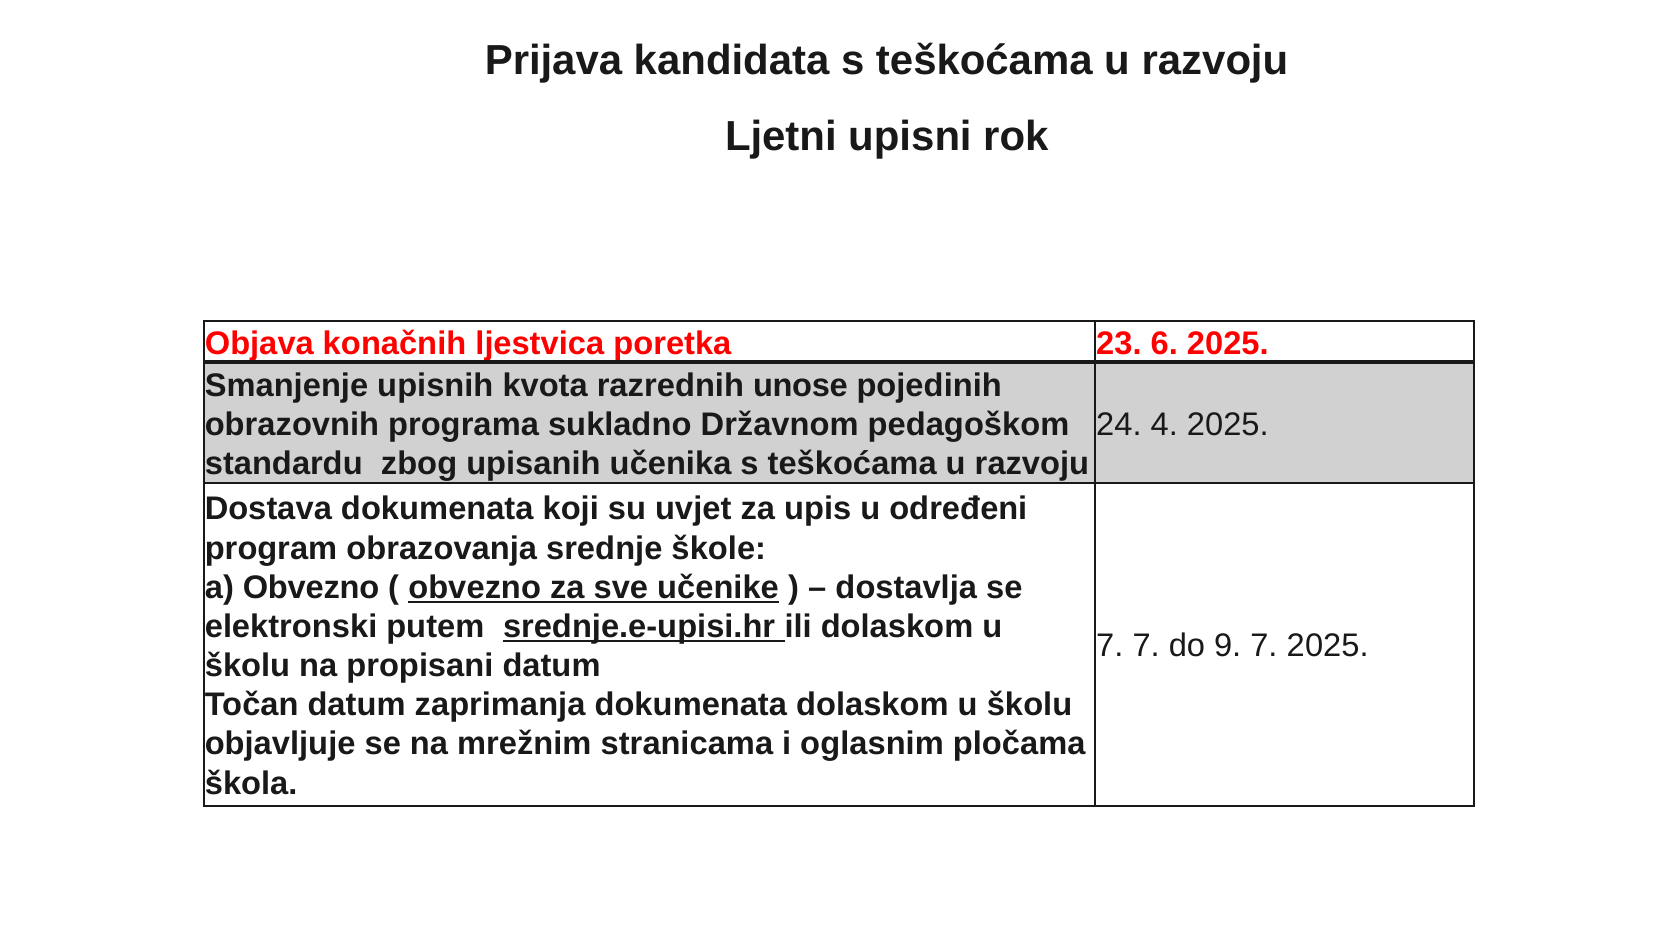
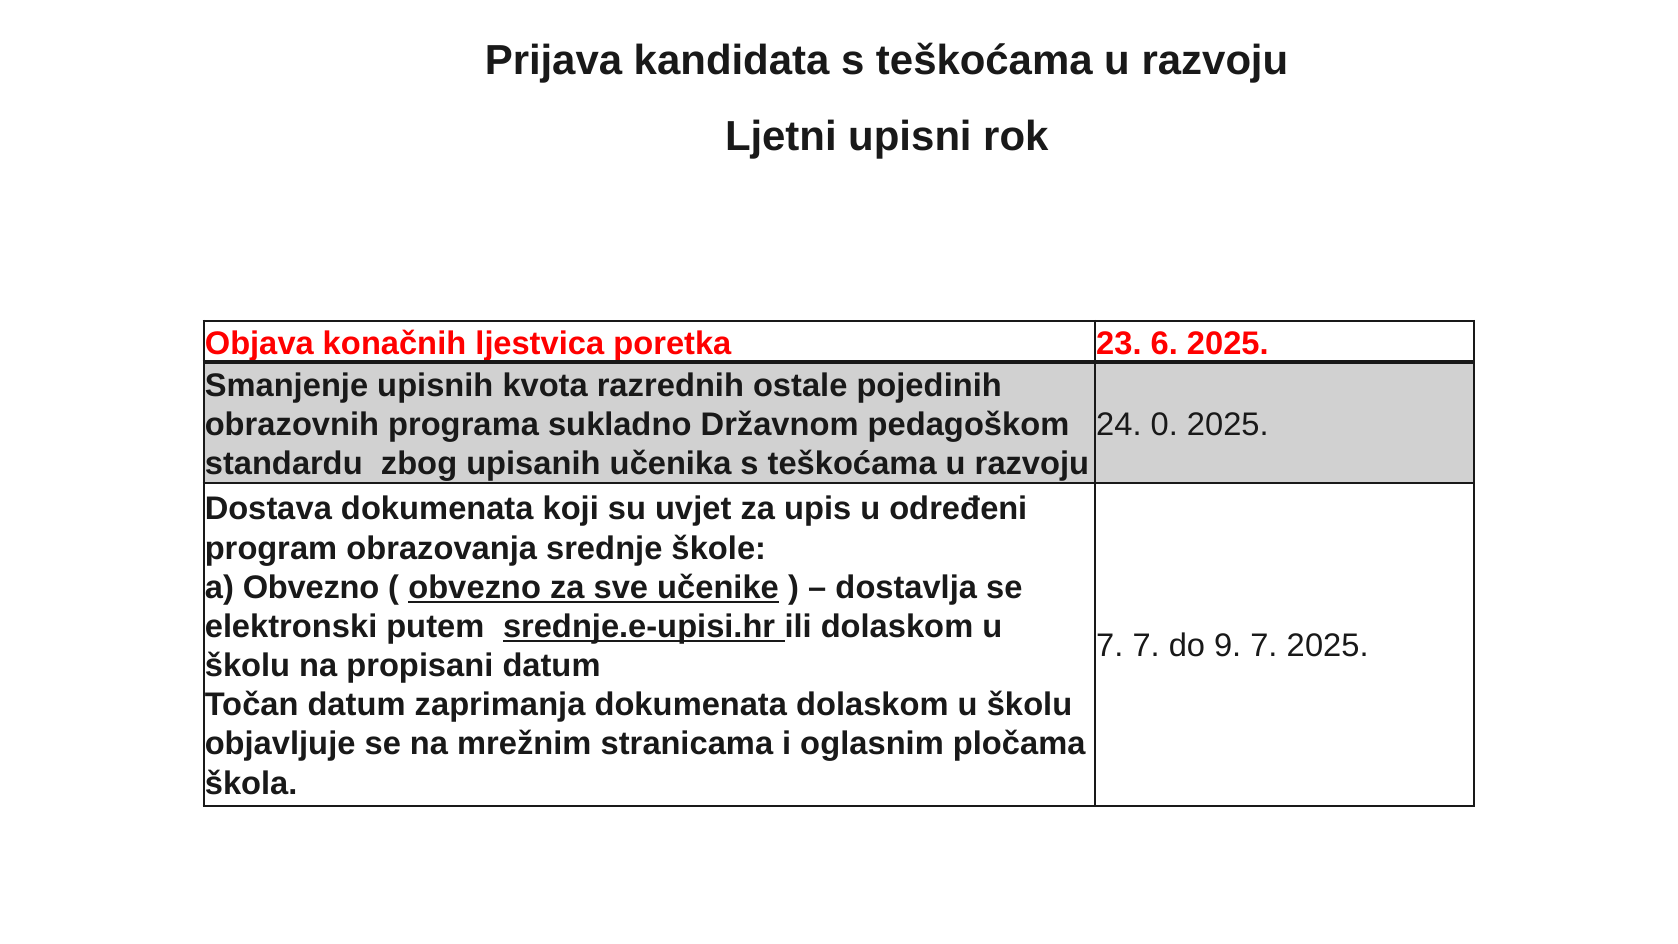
unose: unose -> ostale
4: 4 -> 0
